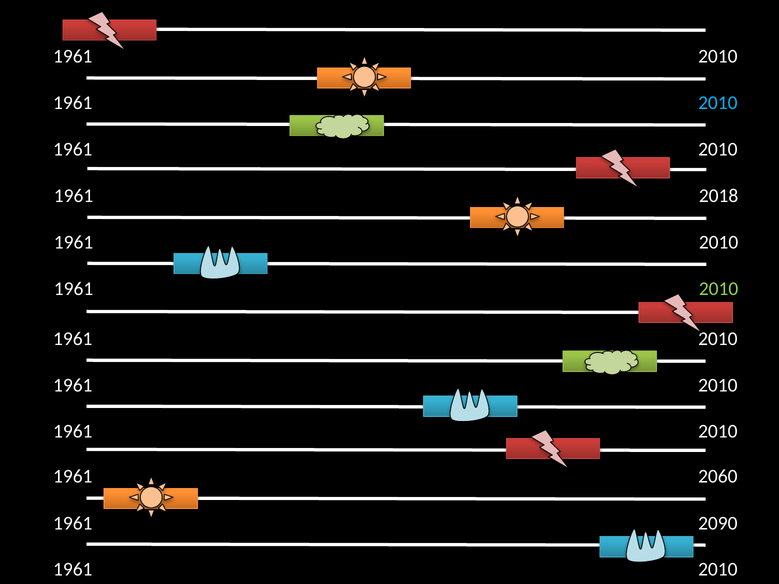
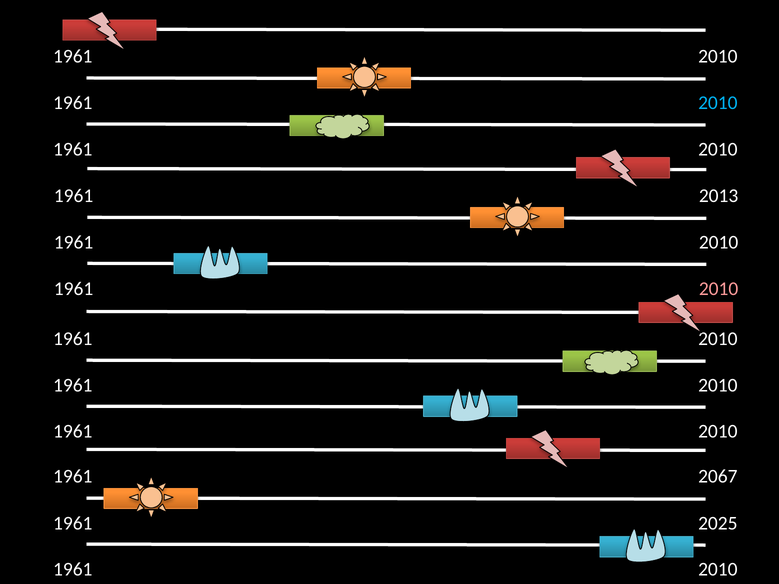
2018: 2018 -> 2013
2010 at (719, 289) colour: light green -> pink
2060: 2060 -> 2067
2090: 2090 -> 2025
